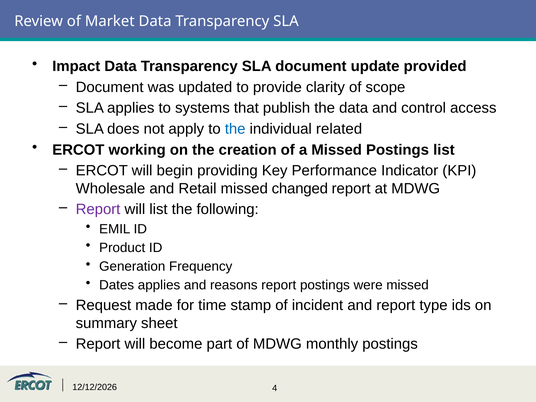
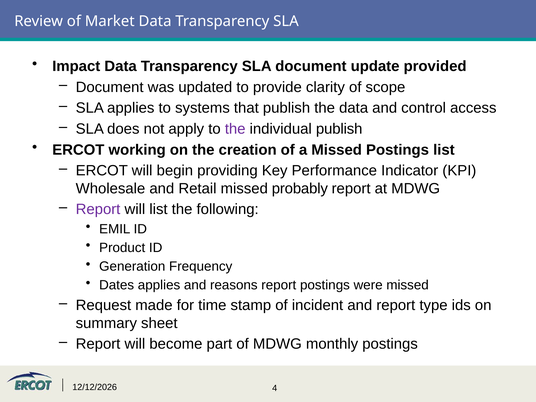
the at (235, 129) colour: blue -> purple
individual related: related -> publish
changed: changed -> probably
